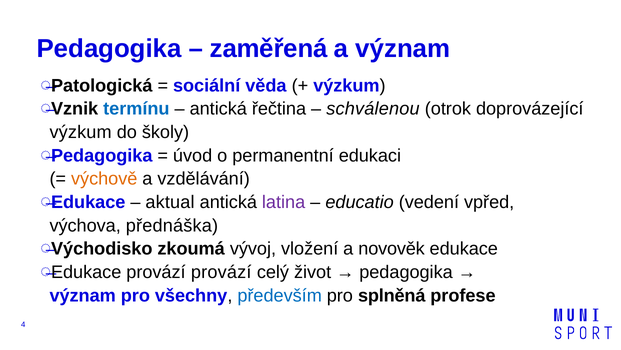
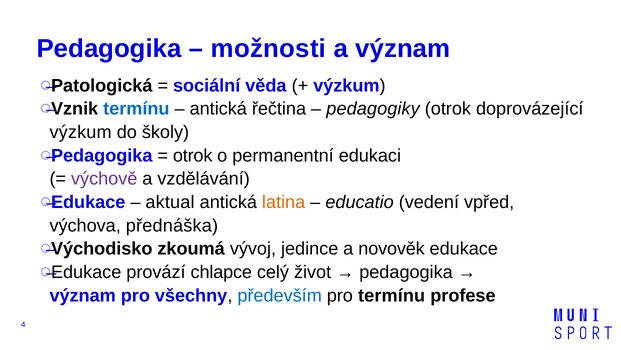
zaměřená: zaměřená -> možnosti
schválenou: schválenou -> pedagogiky
úvod at (193, 155): úvod -> otrok
výchově colour: orange -> purple
latina colour: purple -> orange
vložení: vložení -> jedince
provází provází: provází -> chlapce
pro splněná: splněná -> termínu
